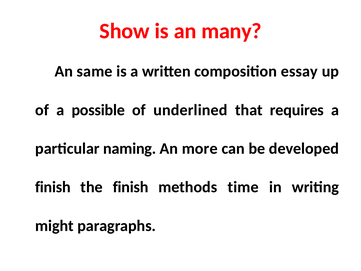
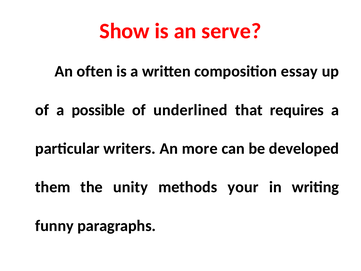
many: many -> serve
same: same -> often
naming: naming -> writers
finish at (53, 187): finish -> them
the finish: finish -> unity
time: time -> your
might: might -> funny
